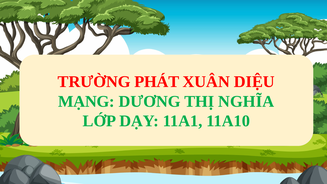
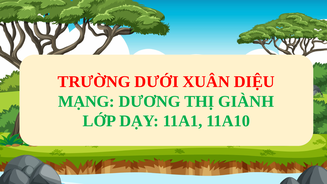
PHÁT: PHÁT -> DƯỚI
NGHĨA: NGHĨA -> GIÀNH
